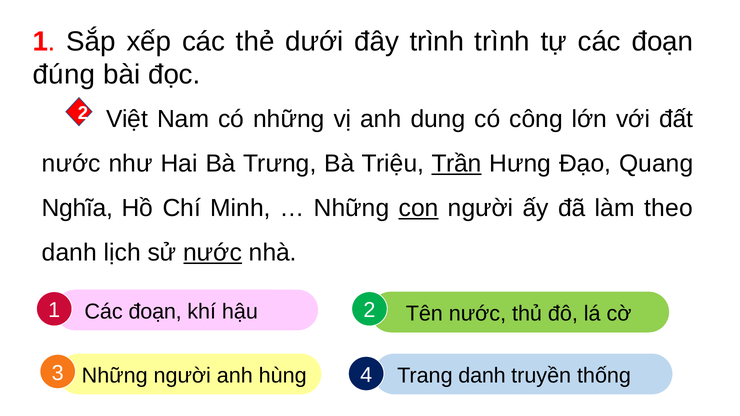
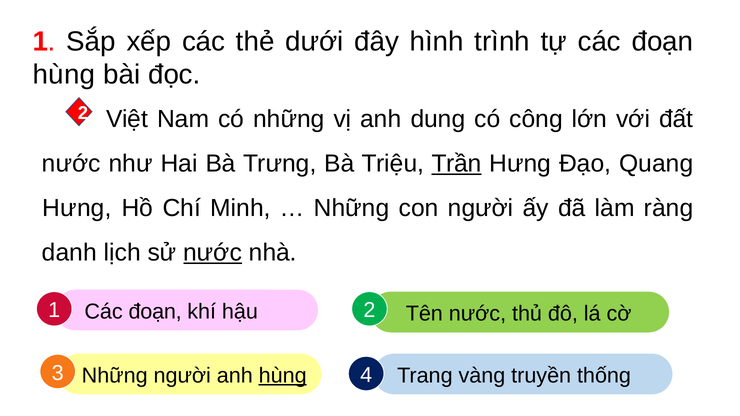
đây trình: trình -> hình
đúng at (64, 75): đúng -> hùng
Nghĩa at (77, 208): Nghĩa -> Hưng
con underline: present -> none
theo: theo -> ràng
hùng at (283, 376) underline: none -> present
Trang danh: danh -> vàng
